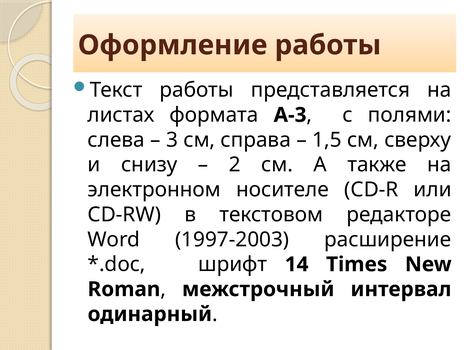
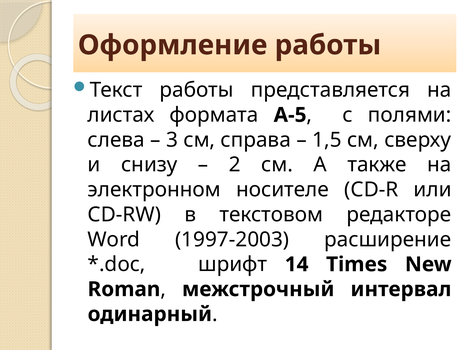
А-3: А-3 -> А-5
